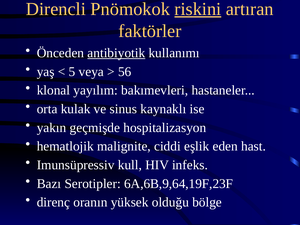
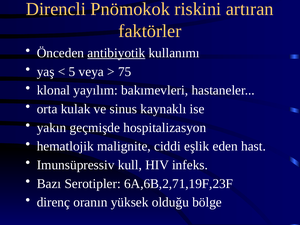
riskini underline: present -> none
56: 56 -> 75
6A,6B,9,64,19F,23F: 6A,6B,9,64,19F,23F -> 6A,6B,2,71,19F,23F
